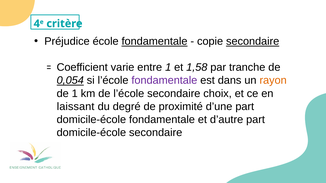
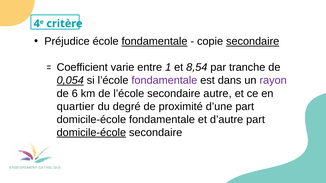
1,58: 1,58 -> 8,54
rayon colour: orange -> purple
de 1: 1 -> 6
choix: choix -> autre
laissant: laissant -> quartier
domicile-école at (91, 133) underline: none -> present
